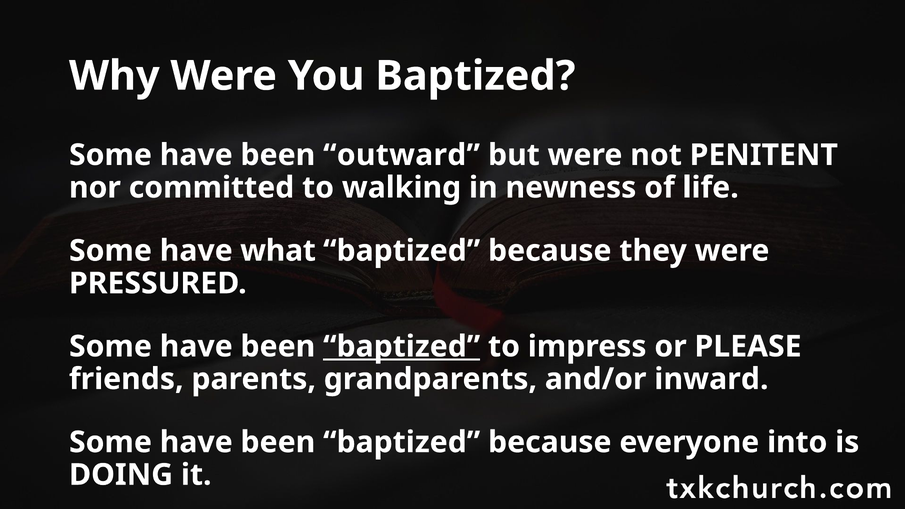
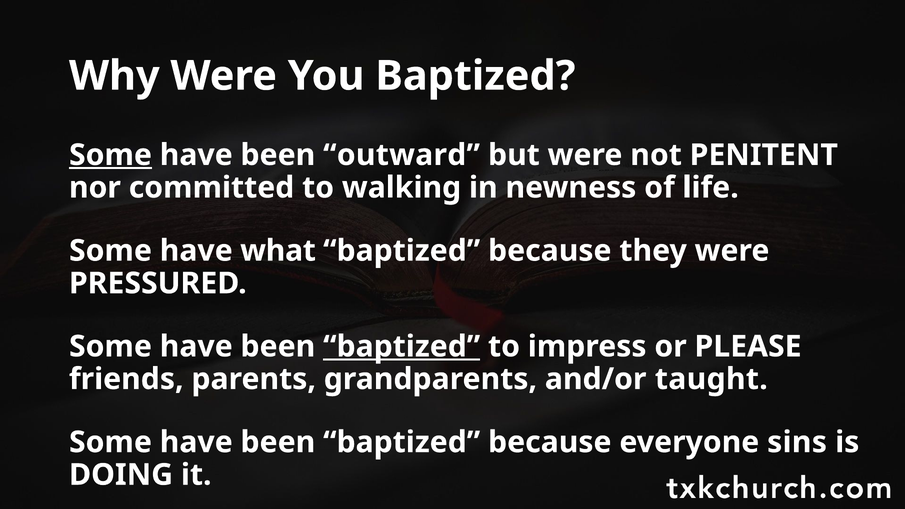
Some at (110, 155) underline: none -> present
inward: inward -> taught
into: into -> sins
